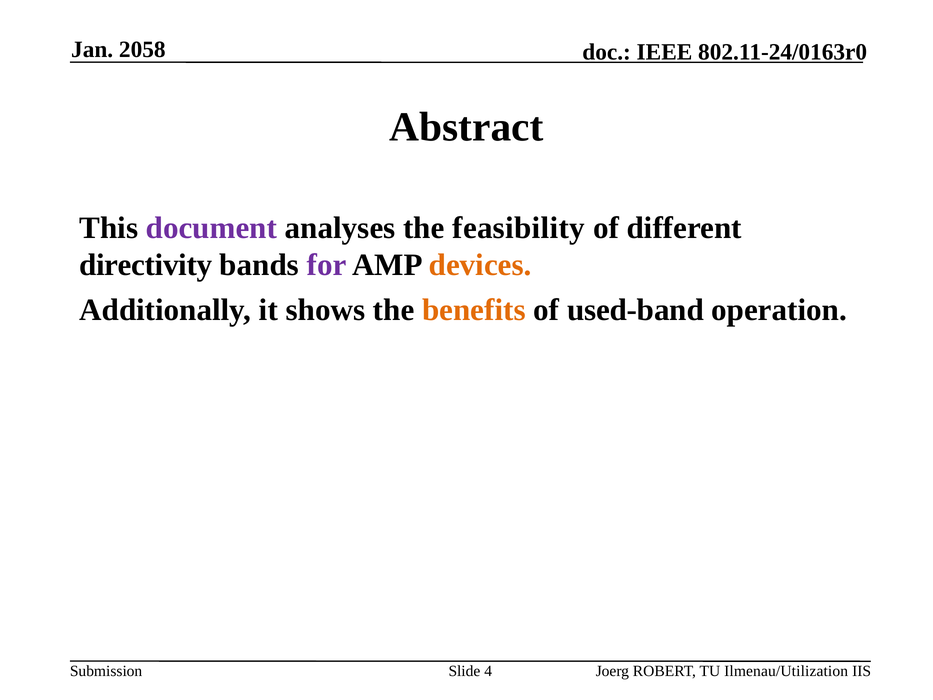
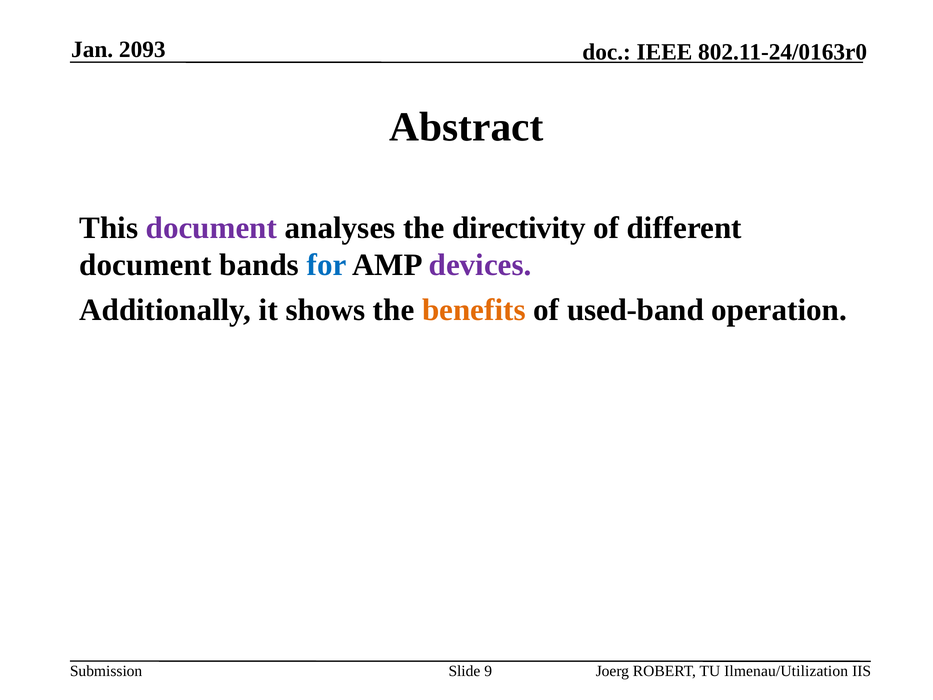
2058: 2058 -> 2093
feasibility: feasibility -> directivity
directivity at (146, 265): directivity -> document
for colour: purple -> blue
devices colour: orange -> purple
4: 4 -> 9
